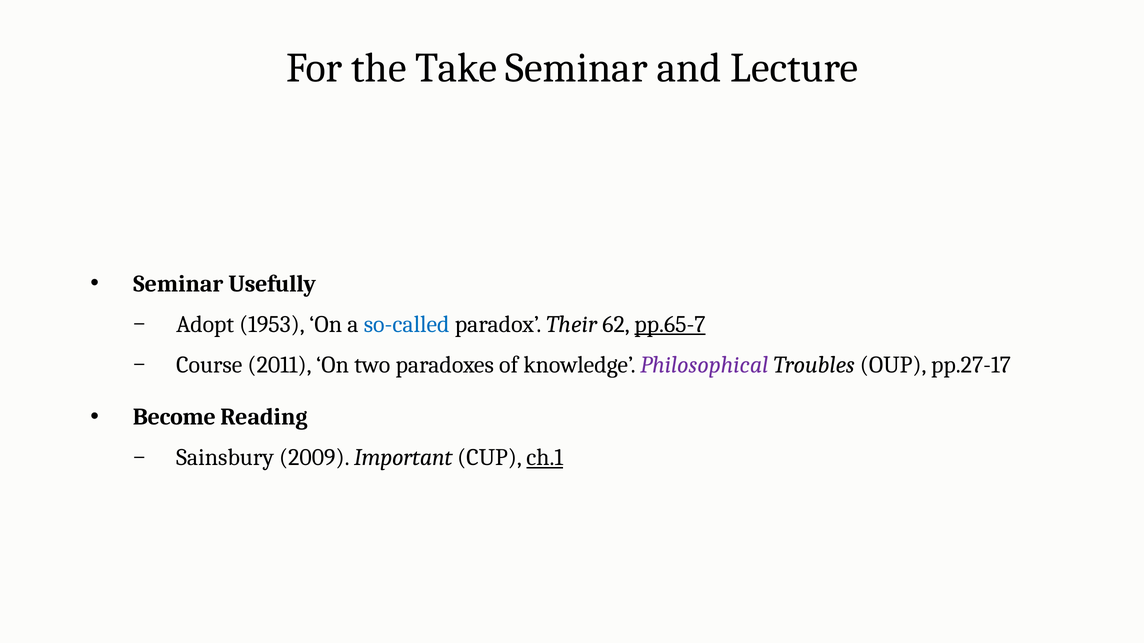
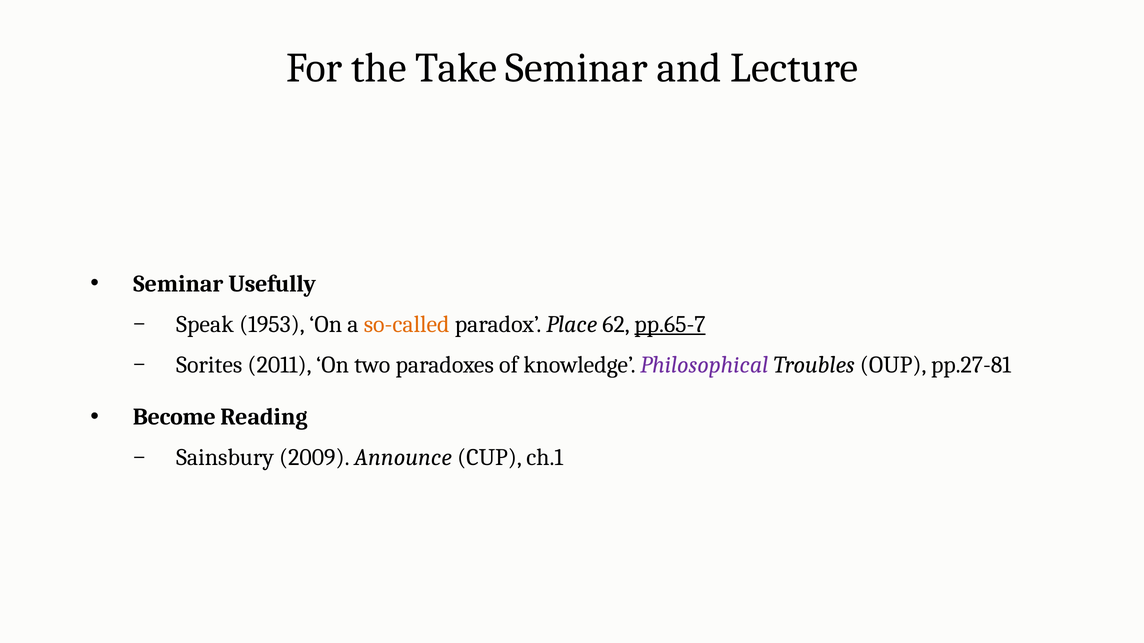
Adopt: Adopt -> Speak
so-called colour: blue -> orange
Their: Their -> Place
Course: Course -> Sorites
pp.27-17: pp.27-17 -> pp.27-81
Important: Important -> Announce
ch.1 underline: present -> none
